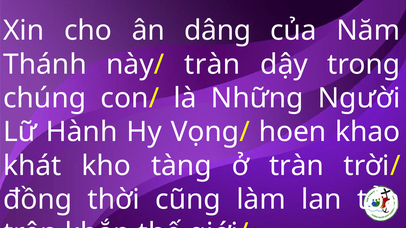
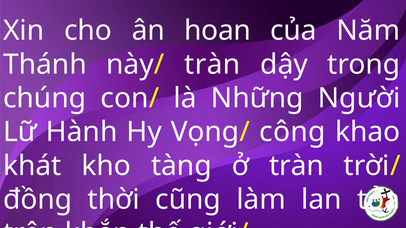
dâng: dâng -> hoan
hoen: hoen -> công
